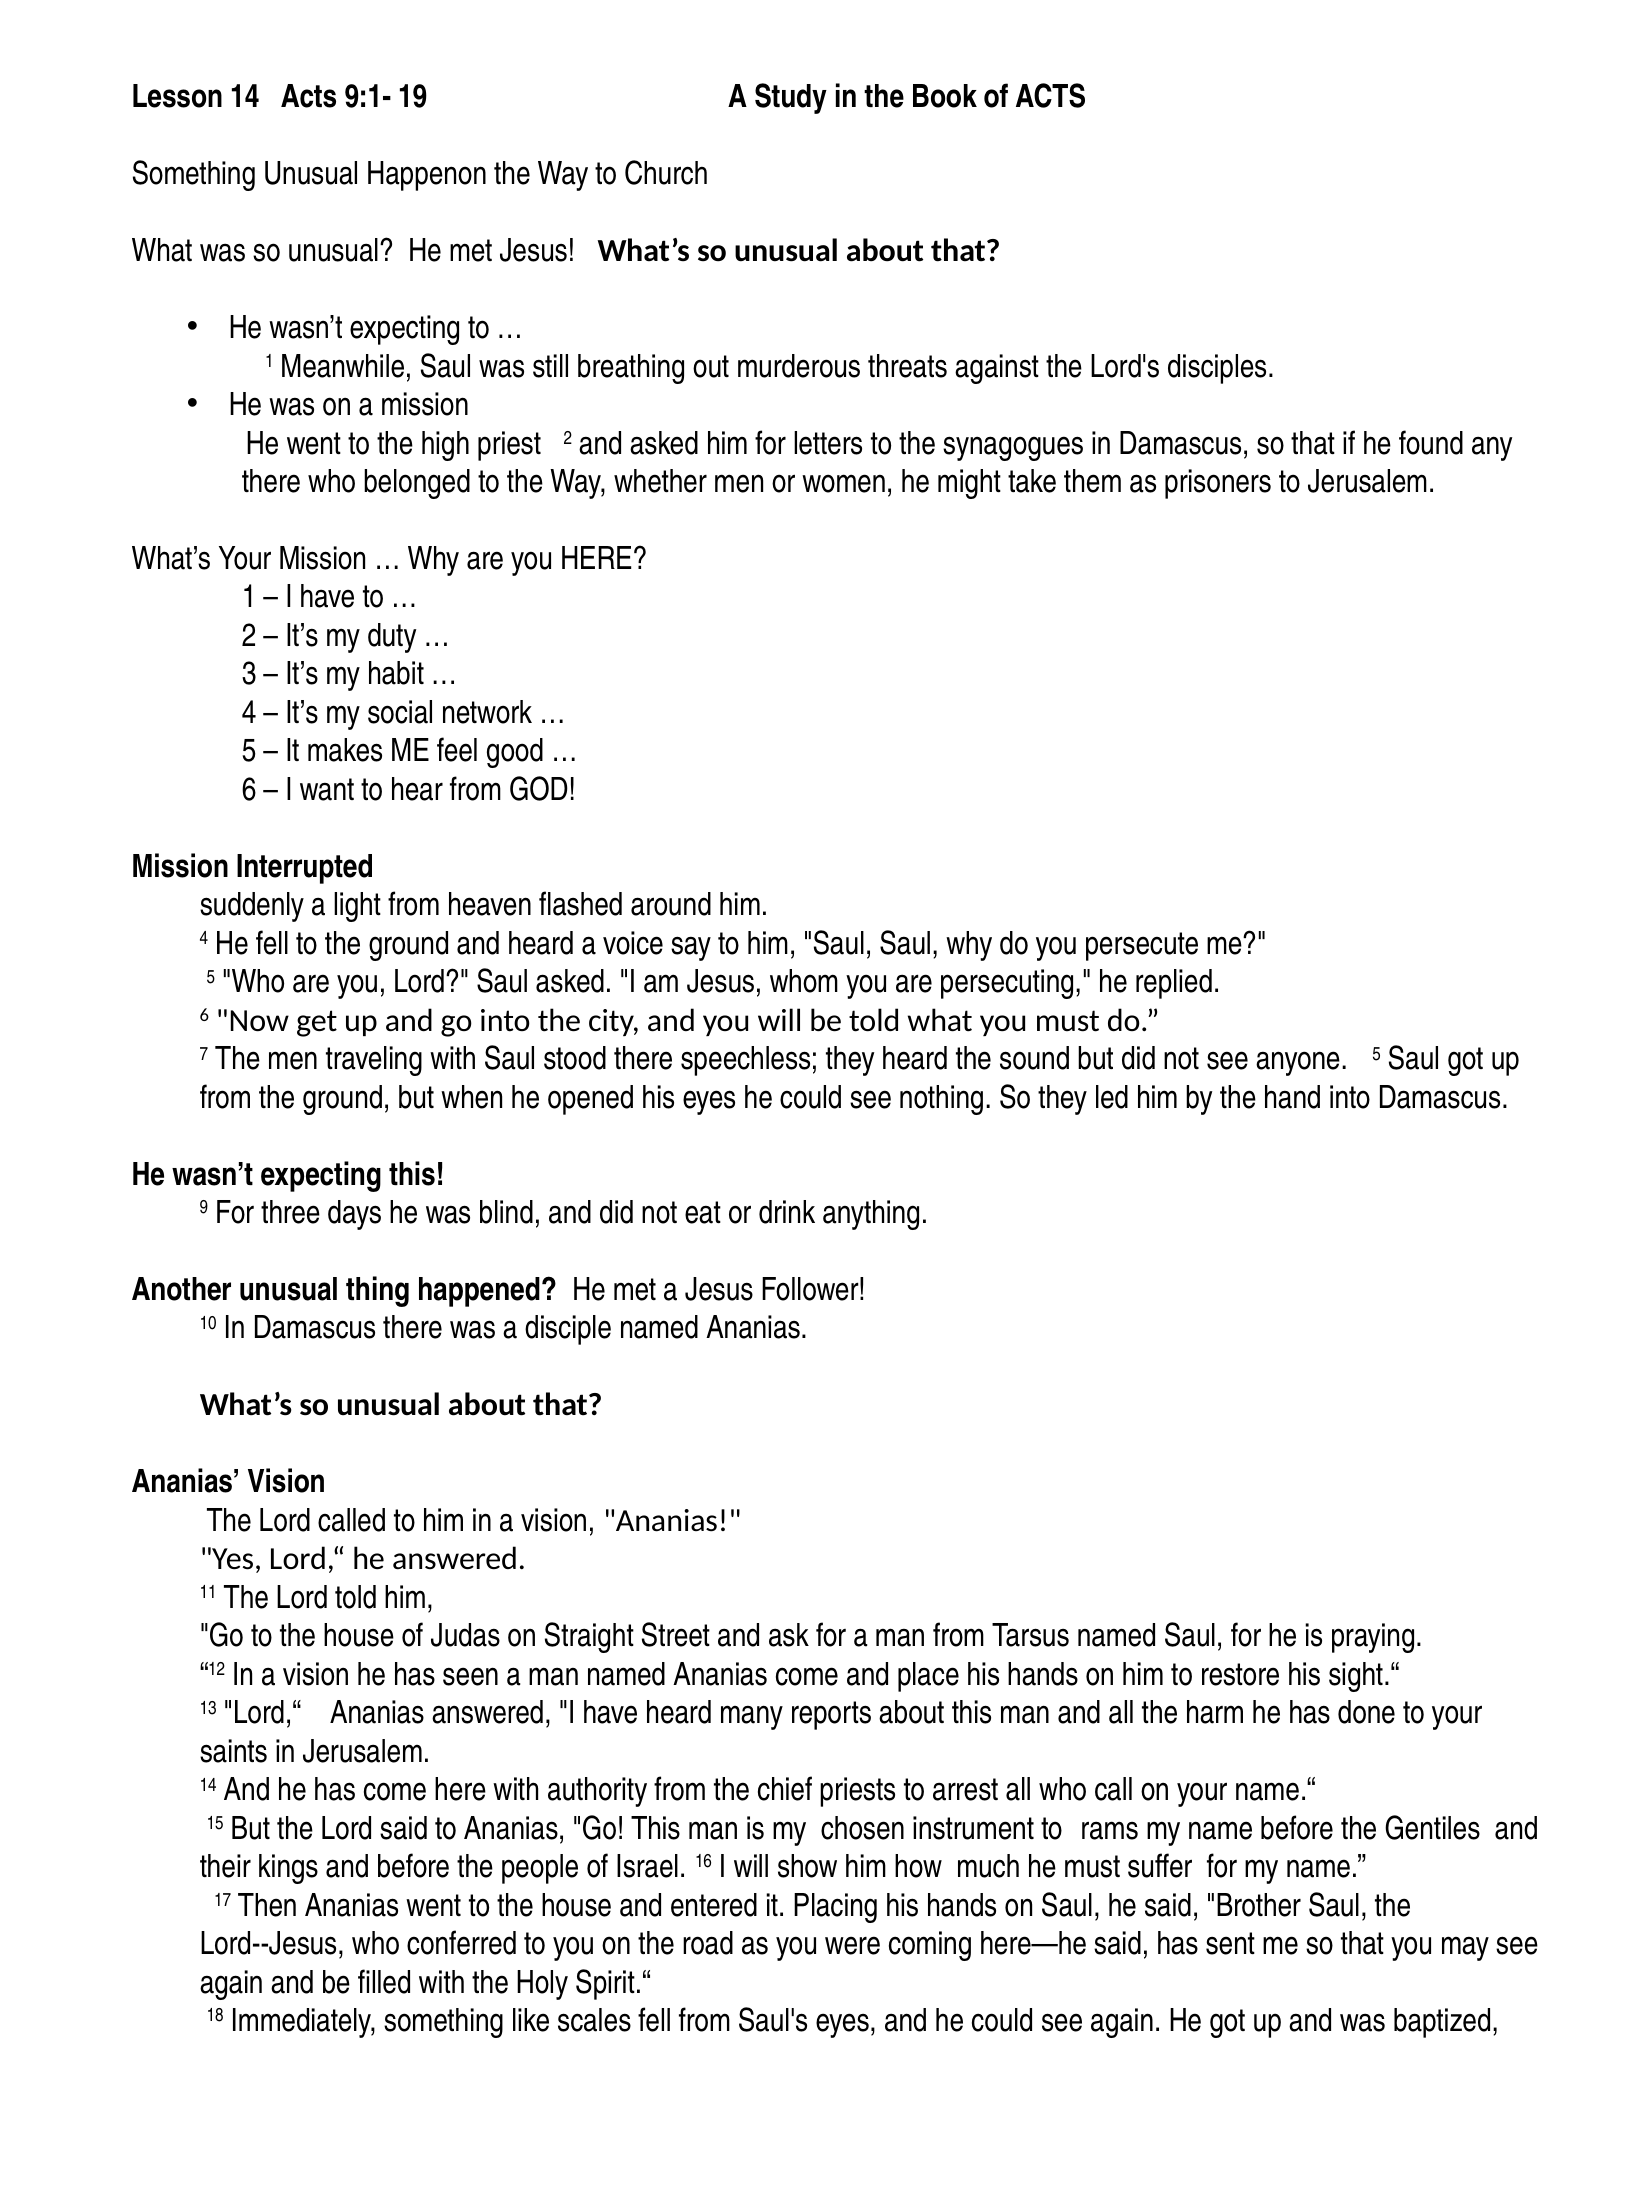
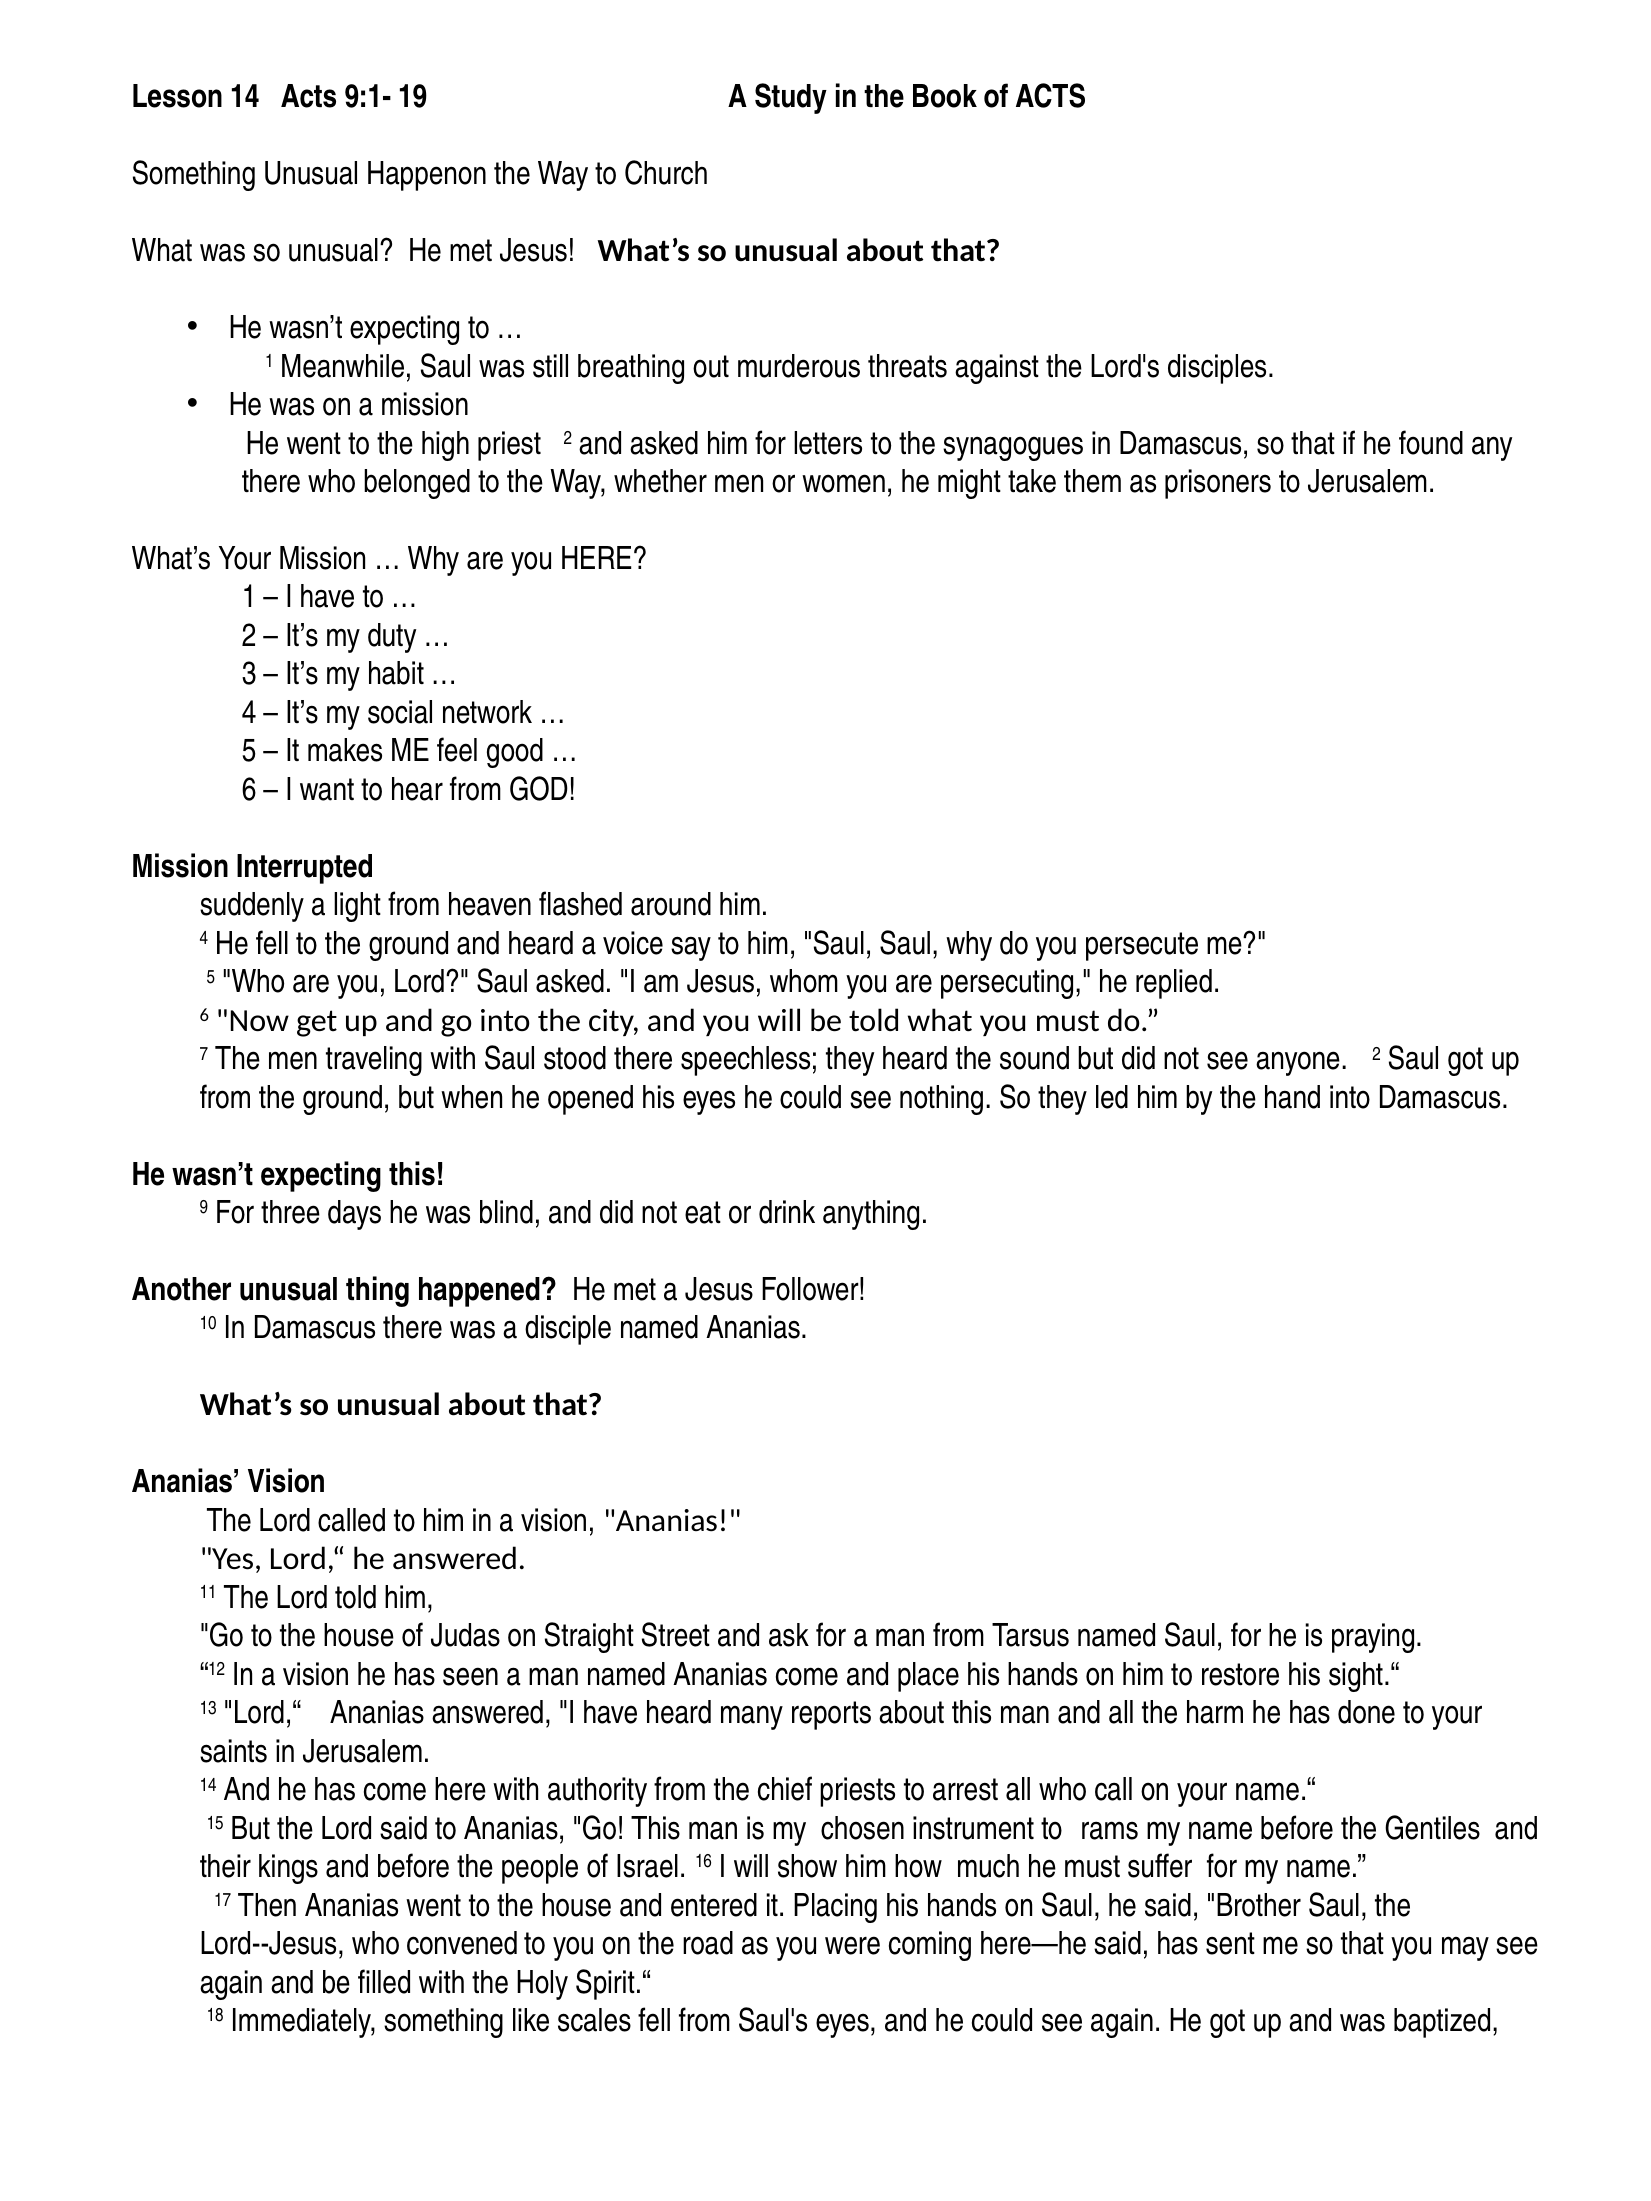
anyone 5: 5 -> 2
conferred: conferred -> convened
